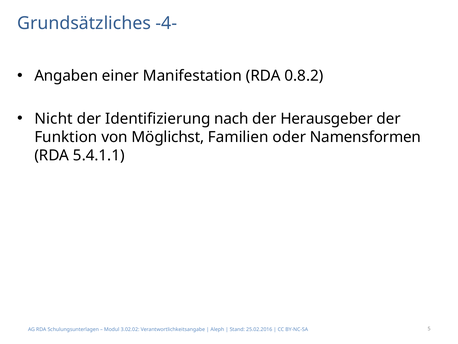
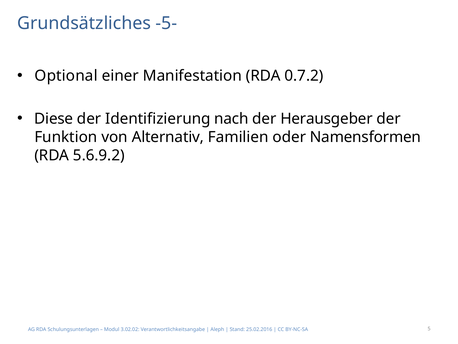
-4-: -4- -> -5-
Angaben: Angaben -> Optional
0.8.2: 0.8.2 -> 0.7.2
Nicht: Nicht -> Diese
Möglichst: Möglichst -> Alternativ
5.4.1.1: 5.4.1.1 -> 5.6.9.2
